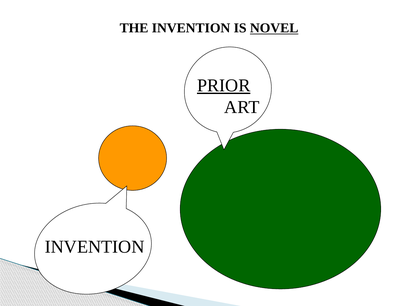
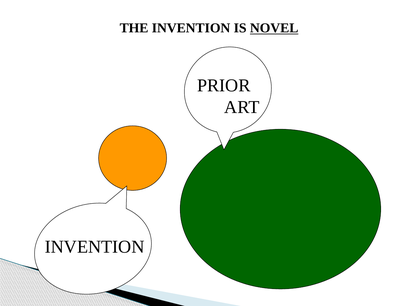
PRIOR underline: present -> none
